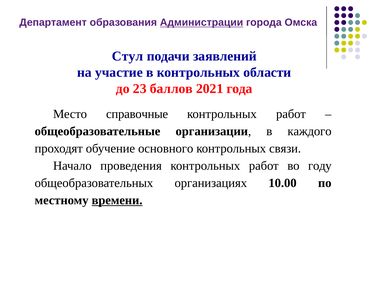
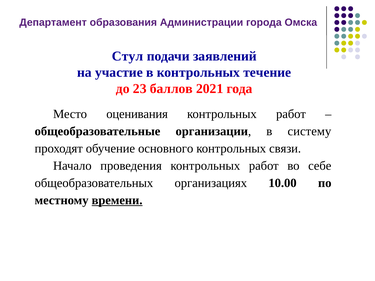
Администрации underline: present -> none
области: области -> течение
справочные: справочные -> оценивания
каждого: каждого -> систему
году: году -> себе
